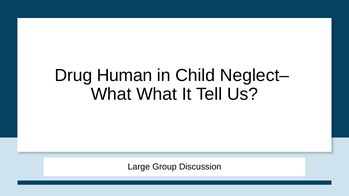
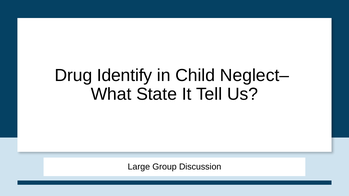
Human: Human -> Identify
What What: What -> State
